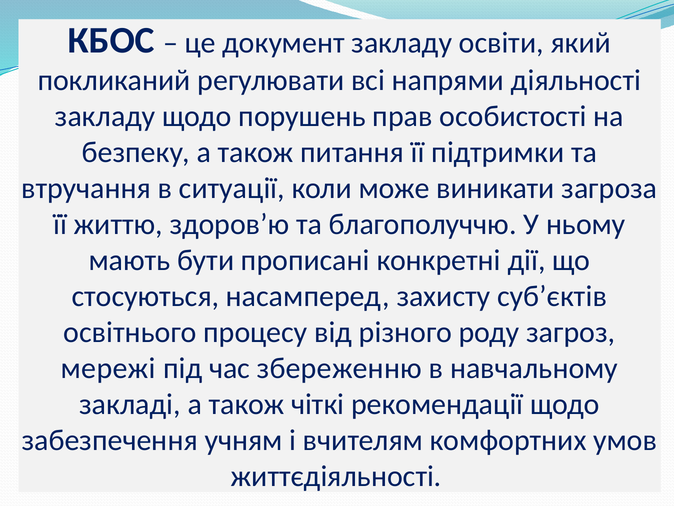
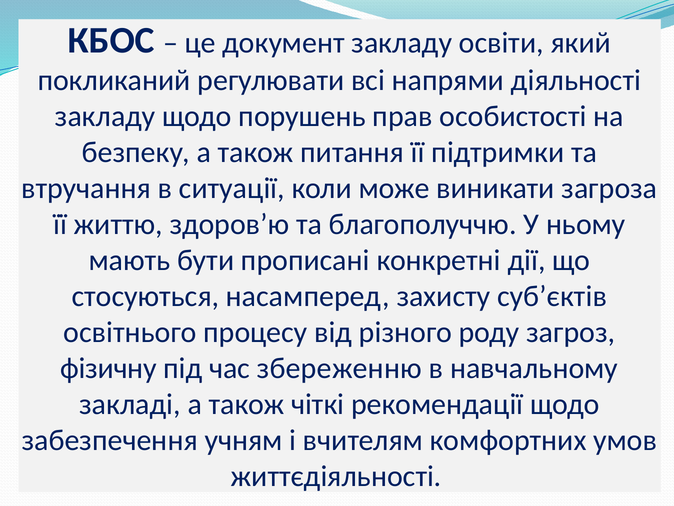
мережі: мережі -> фізичну
